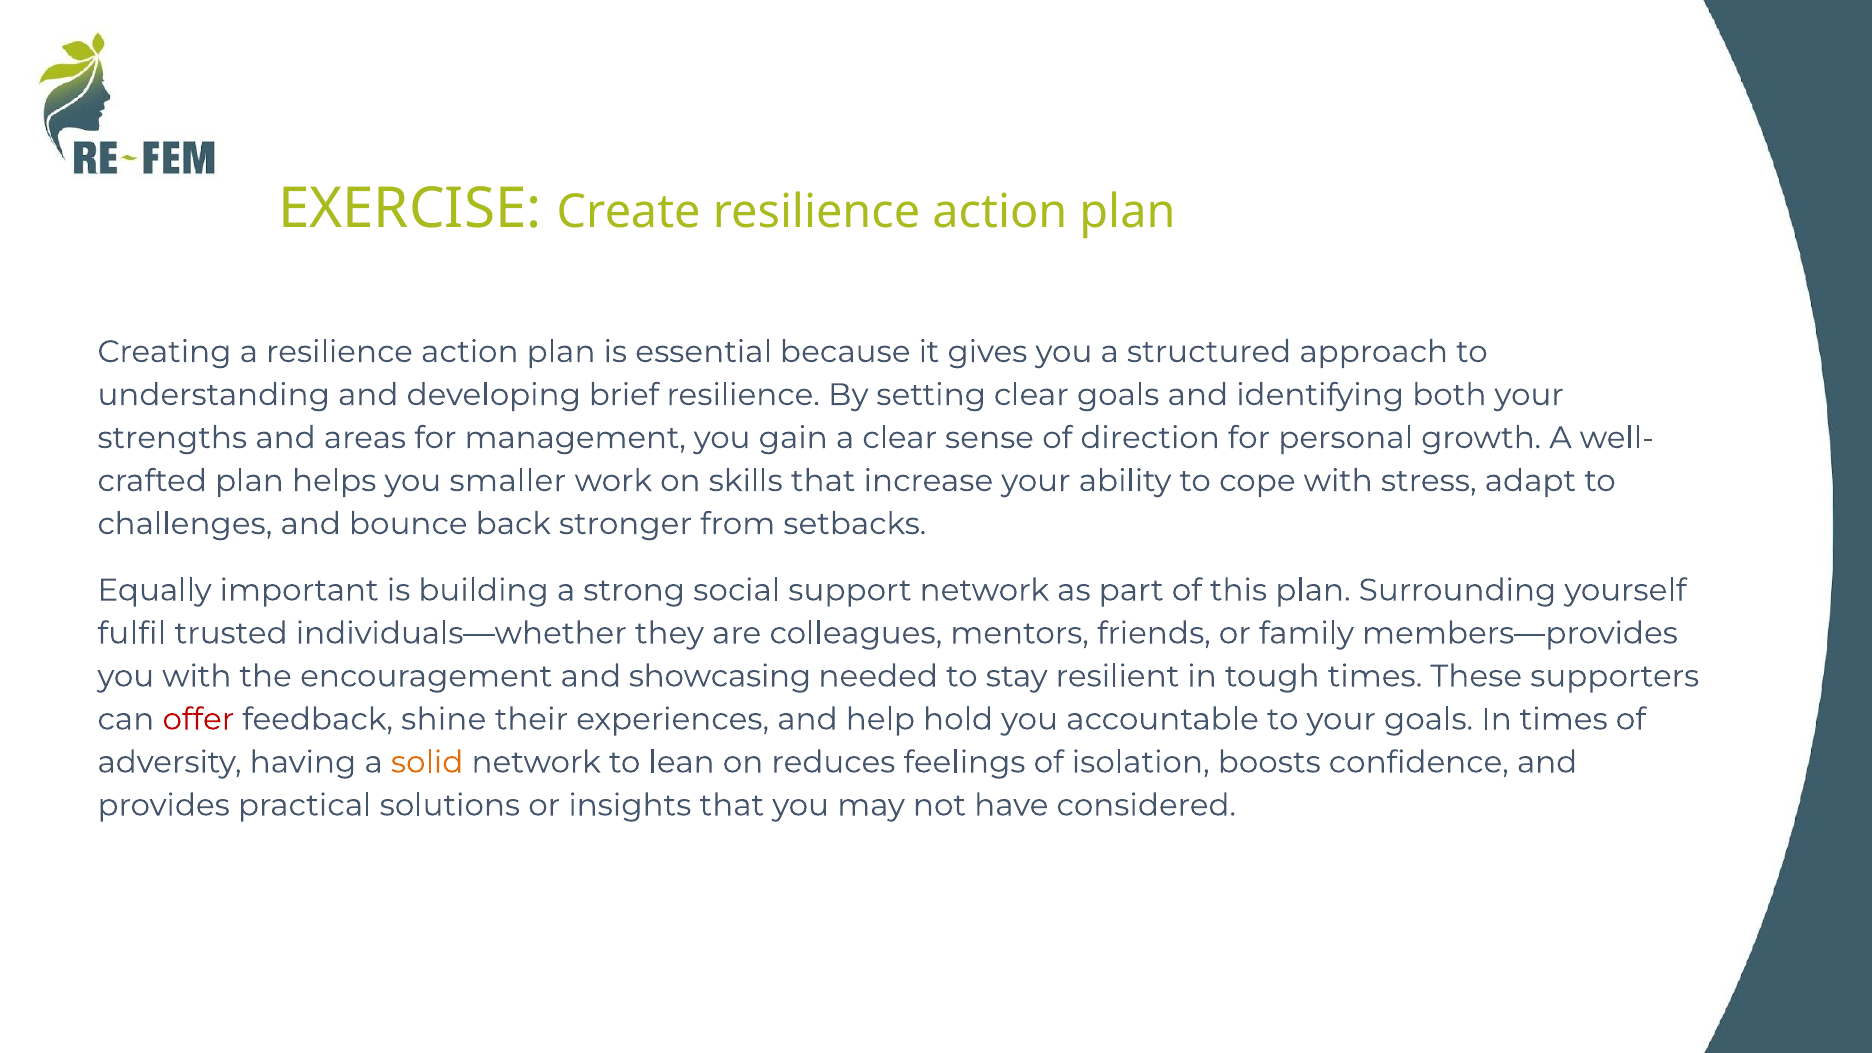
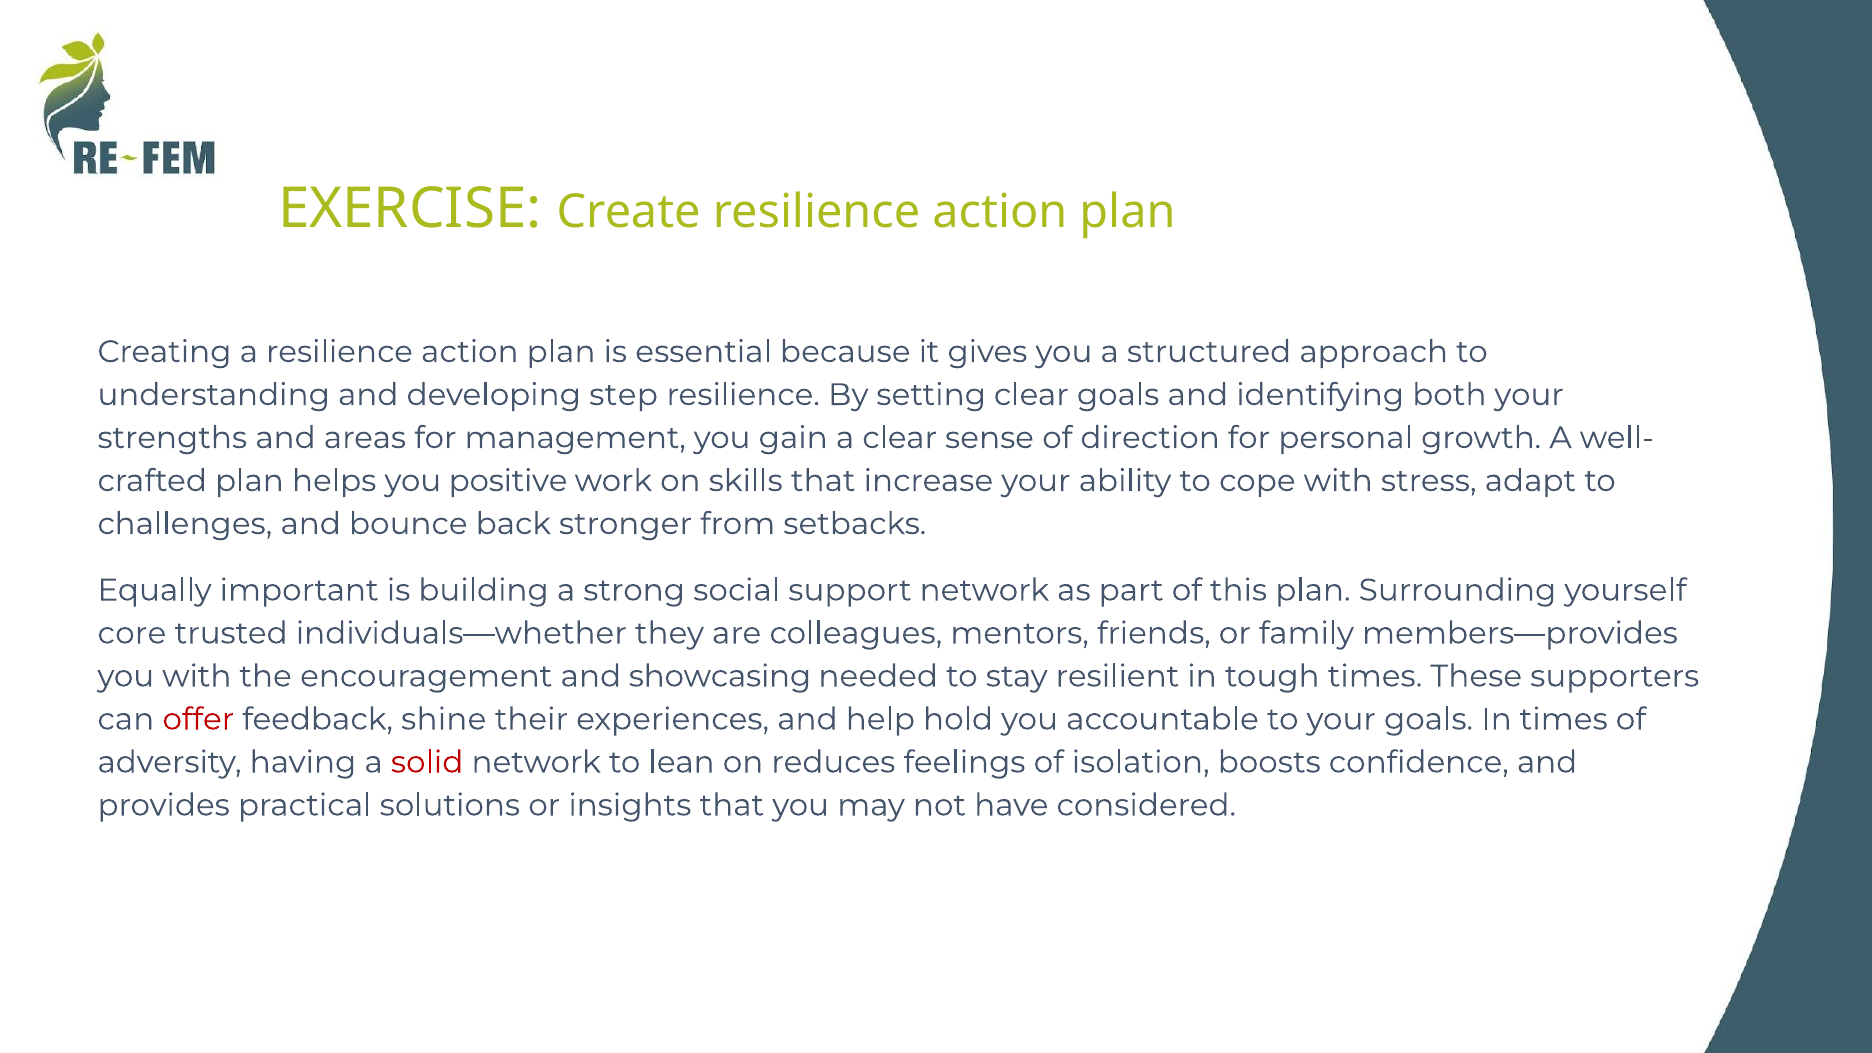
brief: brief -> step
smaller: smaller -> positive
fulfil: fulfil -> core
solid colour: orange -> red
